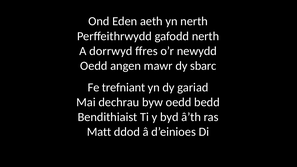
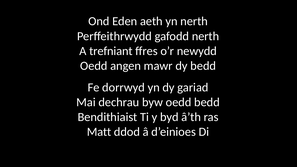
dorrwyd: dorrwyd -> trefniant
dy sbarc: sbarc -> bedd
trefniant: trefniant -> dorrwyd
